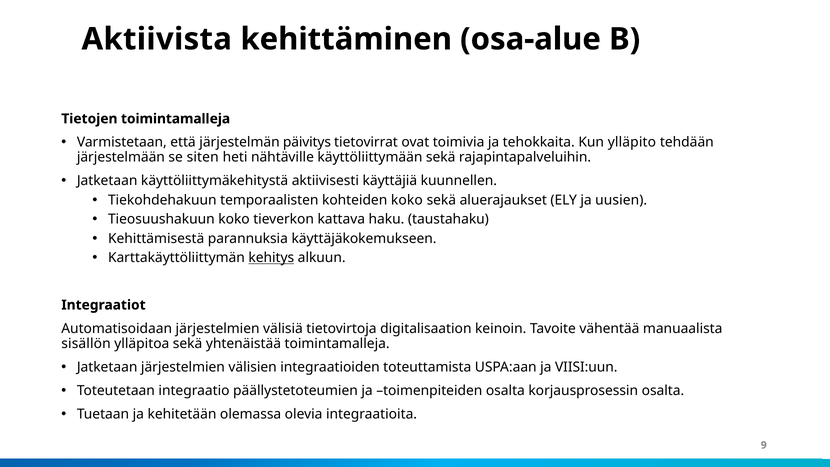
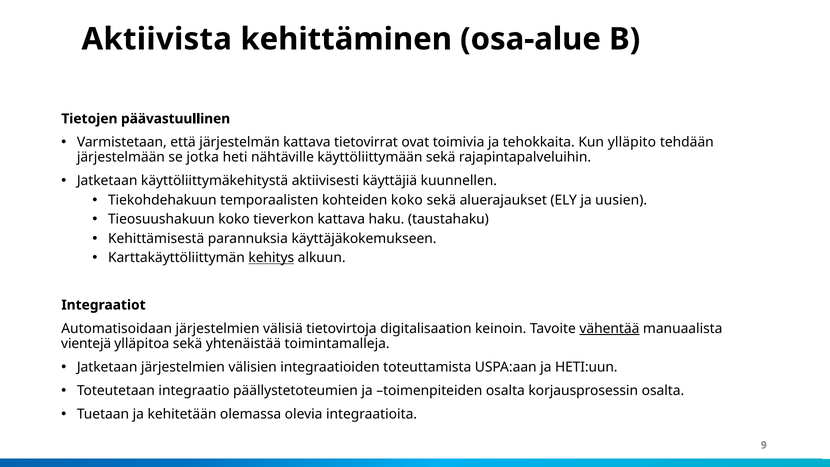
Tietojen toimintamalleja: toimintamalleja -> päävastuullinen
järjestelmän päivitys: päivitys -> kattava
siten: siten -> jotka
vähentää underline: none -> present
sisällön: sisällön -> vientejä
VIISI:uun: VIISI:uun -> HETI:uun
